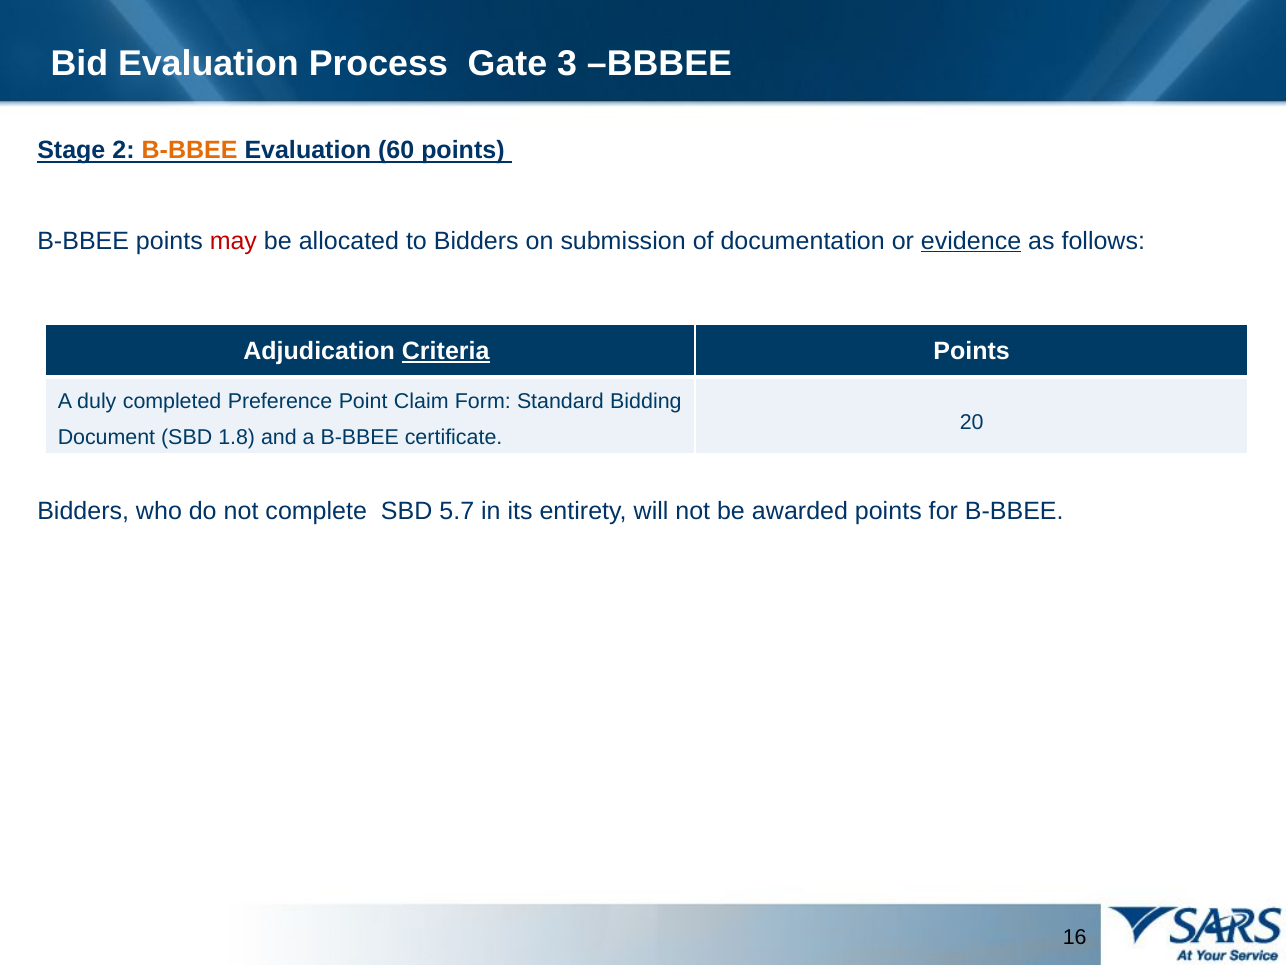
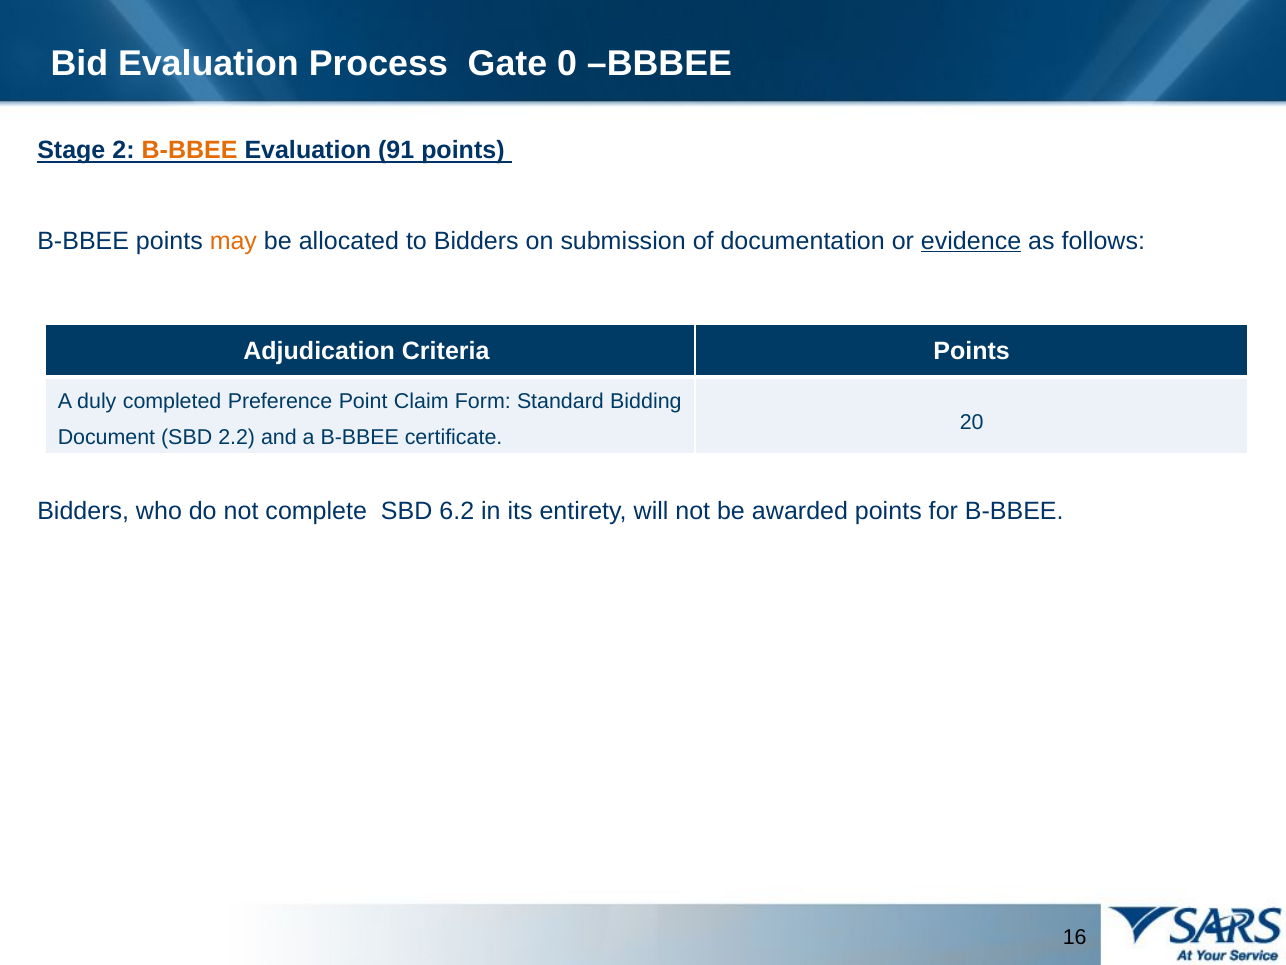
3: 3 -> 0
60: 60 -> 91
may colour: red -> orange
Criteria underline: present -> none
1.8: 1.8 -> 2.2
5.7: 5.7 -> 6.2
